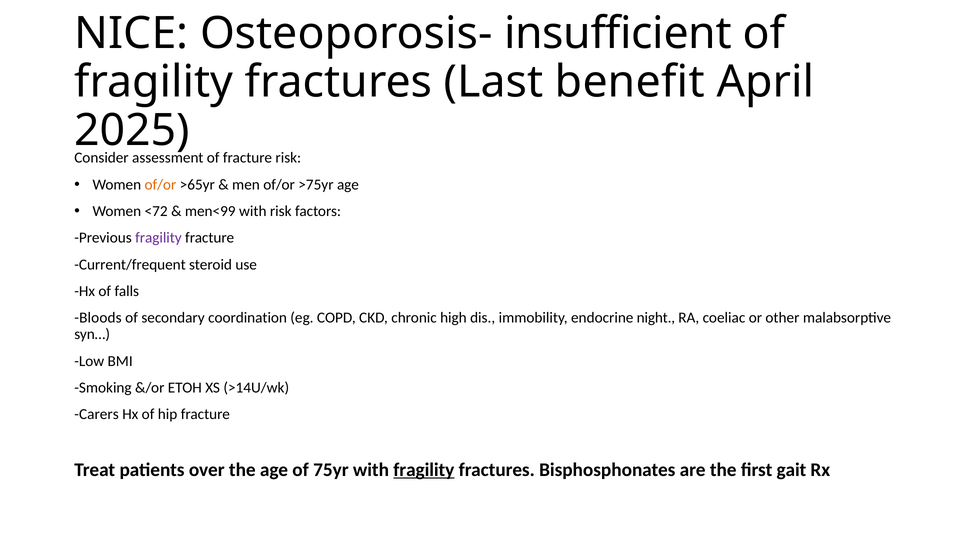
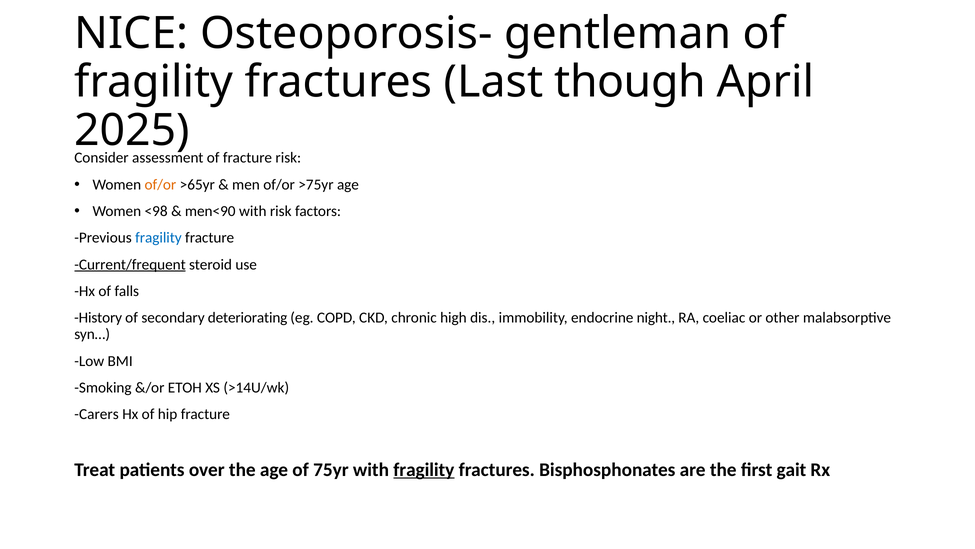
insufficient: insufficient -> gentleman
benefit: benefit -> though
<72: <72 -> <98
men<99: men<99 -> men<90
fragility at (158, 238) colour: purple -> blue
Current/frequent underline: none -> present
Bloods: Bloods -> History
coordination: coordination -> deteriorating
